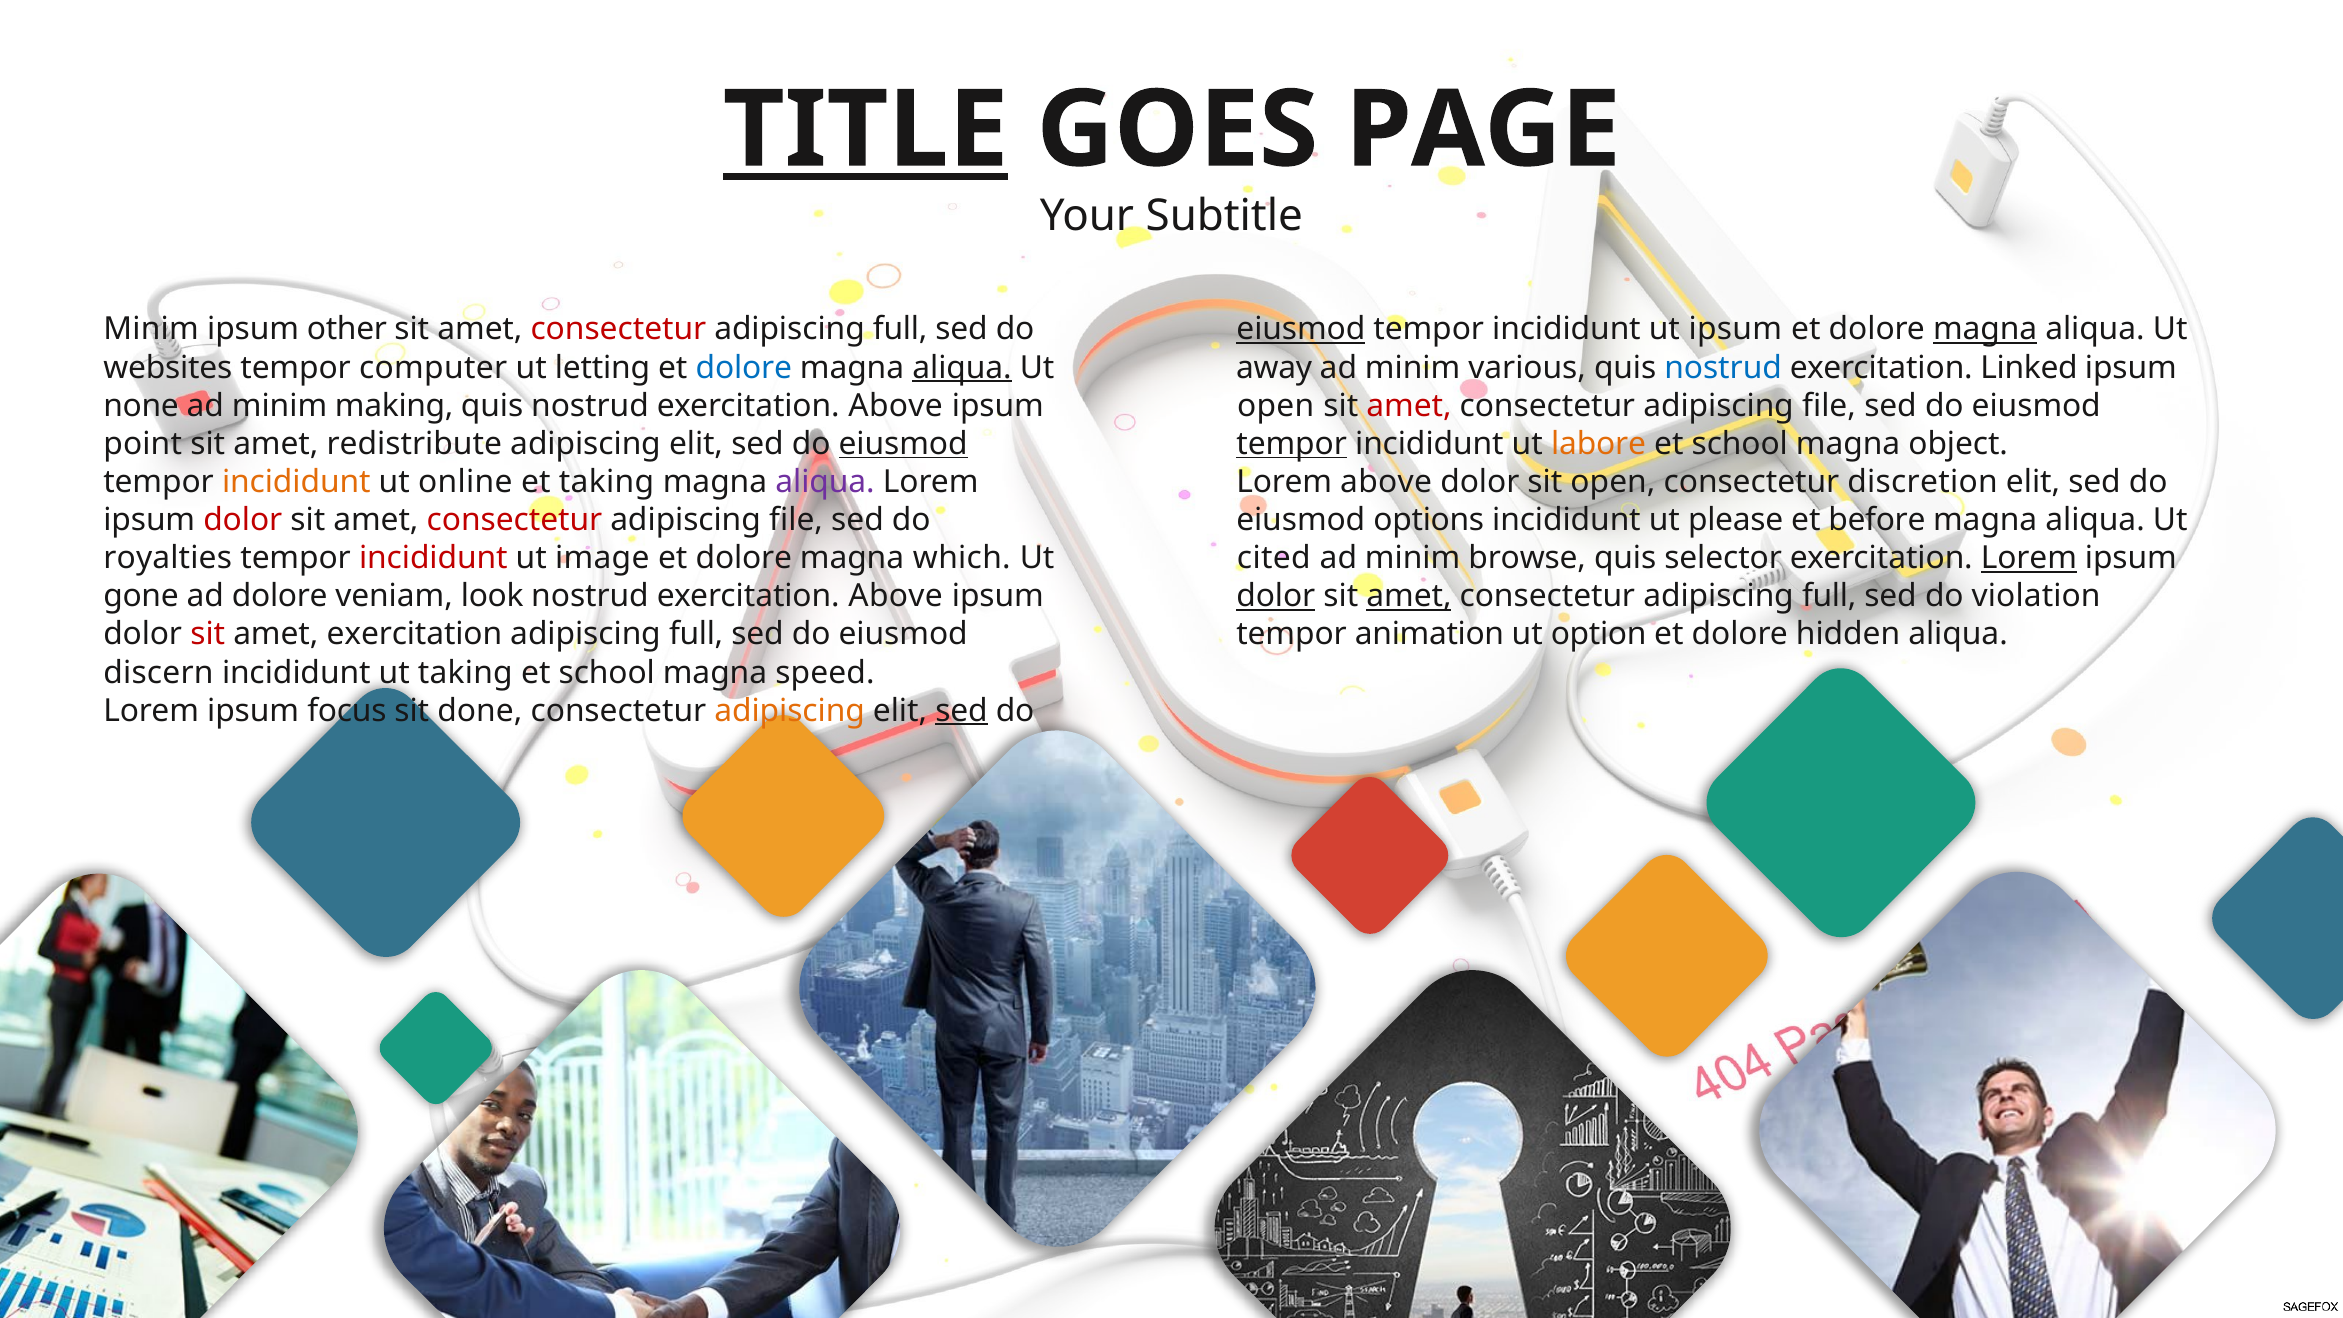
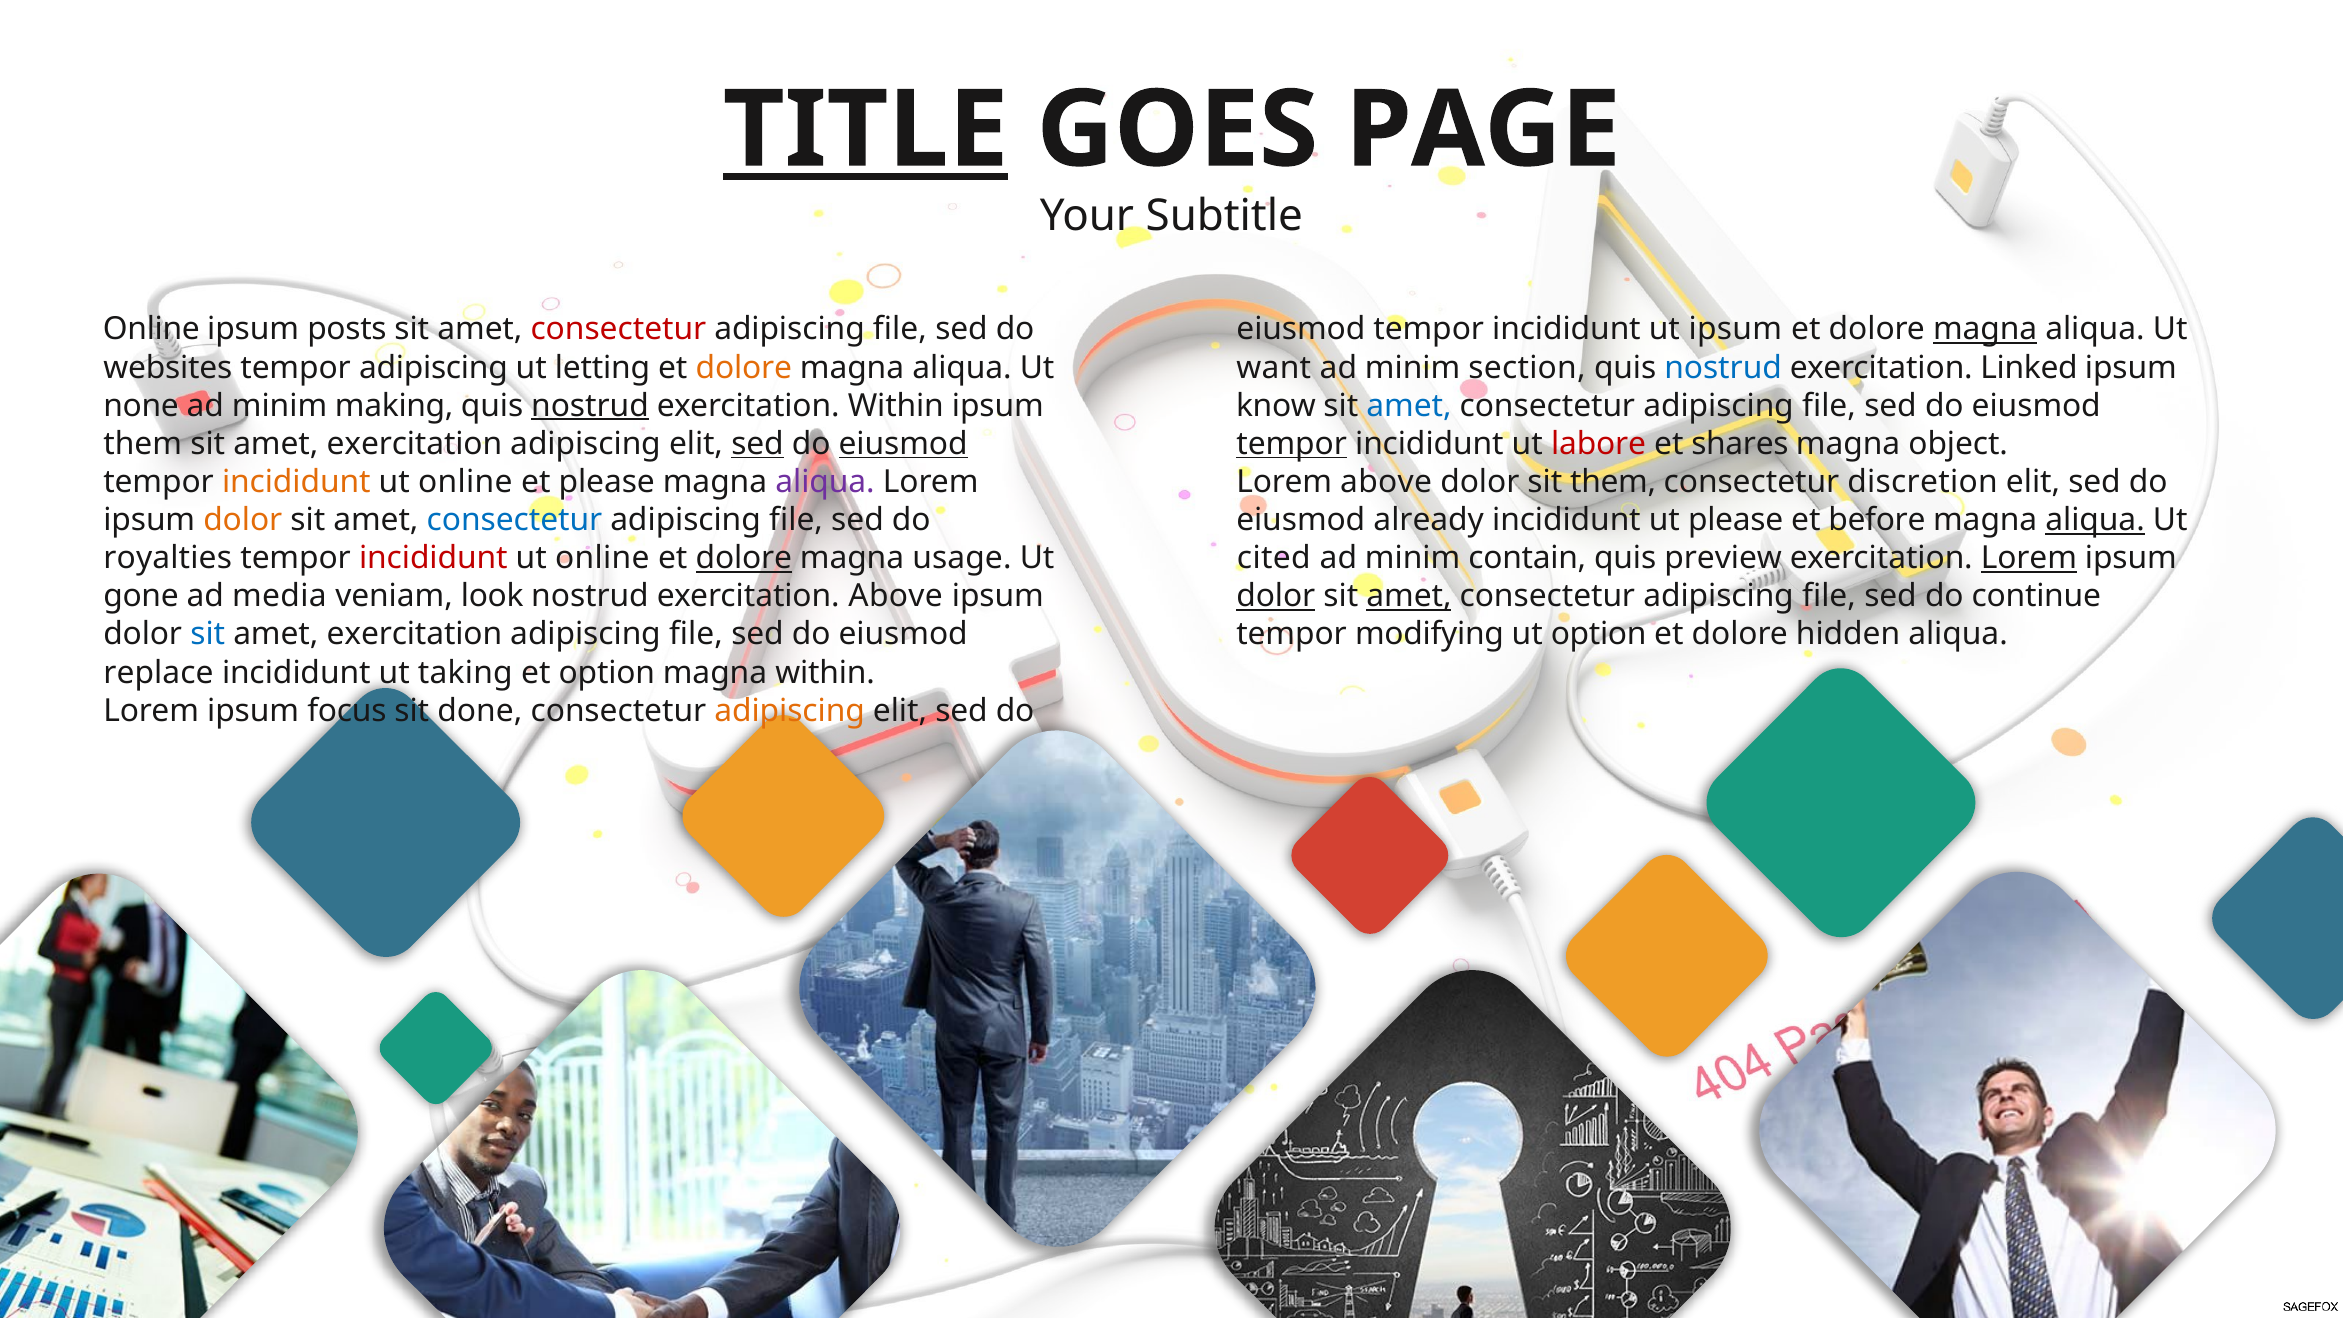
Minim at (151, 329): Minim -> Online
other: other -> posts
full at (900, 329): full -> file
eiusmod at (1301, 329) underline: present -> none
tempor computer: computer -> adipiscing
dolore at (744, 368) colour: blue -> orange
aliqua at (962, 368) underline: present -> none
away: away -> want
various: various -> section
nostrud at (590, 406) underline: none -> present
Above at (896, 406): Above -> Within
open at (1276, 406): open -> know
amet at (1409, 406) colour: red -> blue
point at (143, 444): point -> them
redistribute at (414, 444): redistribute -> exercitation
sed at (758, 444) underline: none -> present
labore colour: orange -> red
school at (1740, 444): school -> shares
et taking: taking -> please
sit open: open -> them
dolor at (243, 520) colour: red -> orange
consectetur at (514, 520) colour: red -> blue
options: options -> already
aliqua at (2095, 520) underline: none -> present
image at (602, 558): image -> online
dolore at (744, 558) underline: none -> present
which: which -> usage
browse: browse -> contain
selector: selector -> preview
ad dolore: dolore -> media
full at (1829, 596): full -> file
violation: violation -> continue
sit at (208, 634) colour: red -> blue
full at (696, 634): full -> file
animation: animation -> modifying
discern: discern -> replace
school at (607, 672): school -> option
magna speed: speed -> within
sed at (962, 711) underline: present -> none
